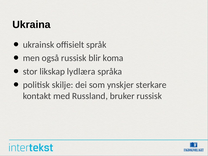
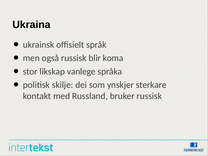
lydlæra: lydlæra -> vanlege
